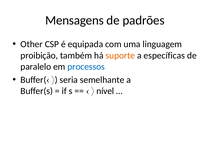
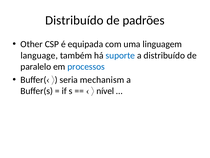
Mensagens at (74, 20): Mensagens -> Distribuído
proibição: proibição -> language
suporte colour: orange -> blue
a específicas: específicas -> distribuído
semelhante: semelhante -> mechanism
